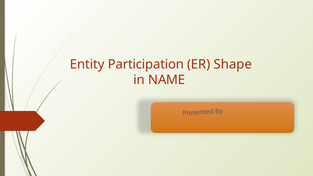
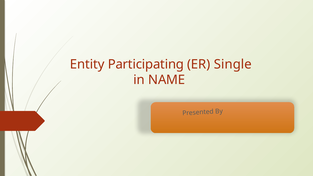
Participation: Participation -> Participating
Shape: Shape -> Single
